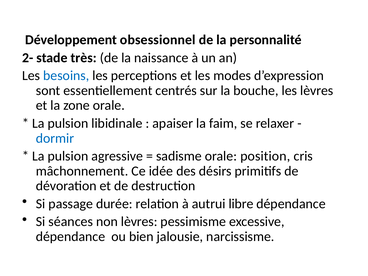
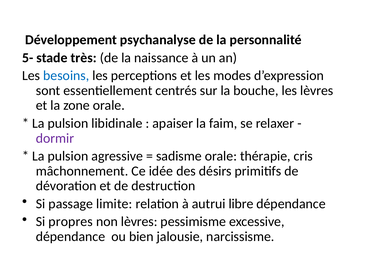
obsessionnel: obsessionnel -> psychanalyse
2-: 2- -> 5-
dormir colour: blue -> purple
position: position -> thérapie
durée: durée -> limite
séances: séances -> propres
